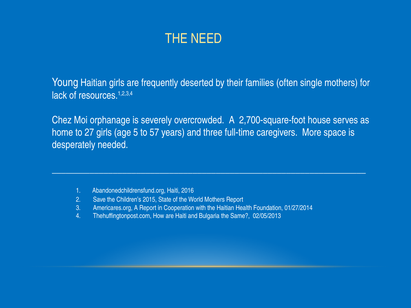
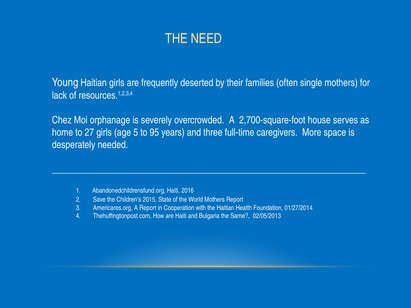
57: 57 -> 95
